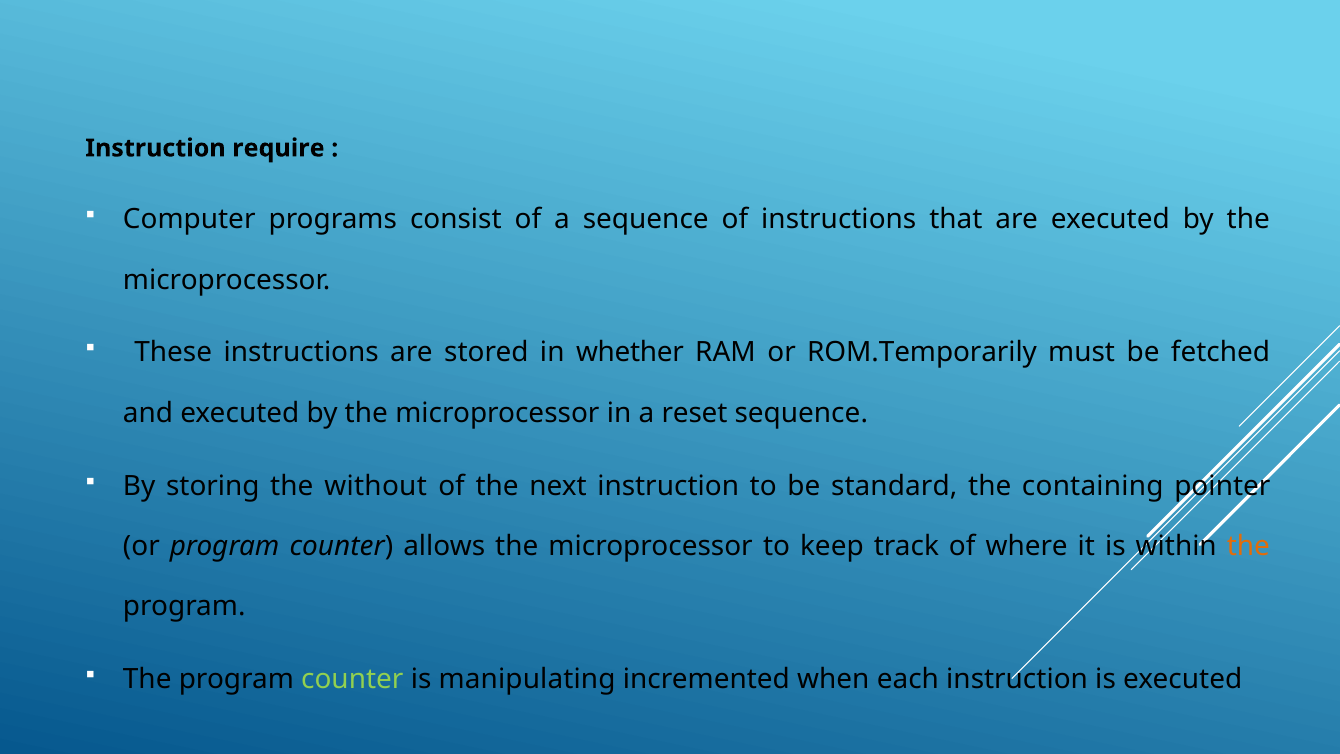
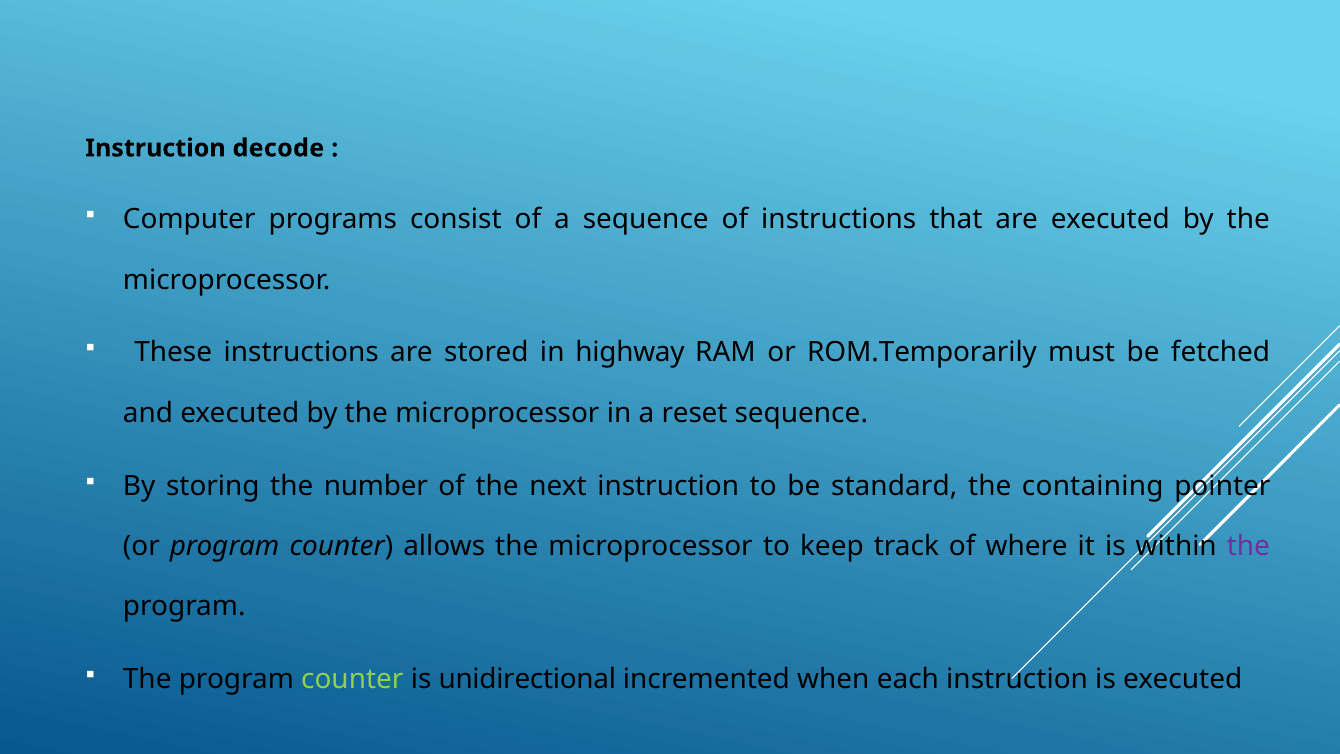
require: require -> decode
whether: whether -> highway
without: without -> number
the at (1248, 546) colour: orange -> purple
manipulating: manipulating -> unidirectional
